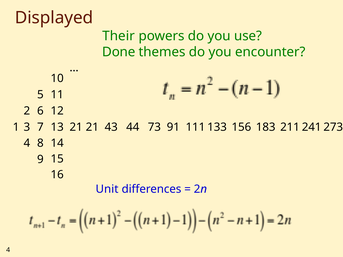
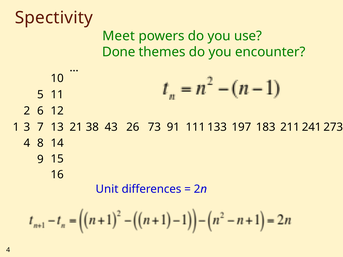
Displayed: Displayed -> Spectivity
Their: Their -> Meet
21 21: 21 -> 38
44: 44 -> 26
156: 156 -> 197
